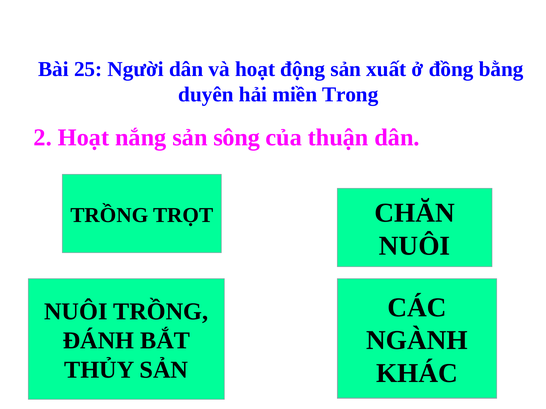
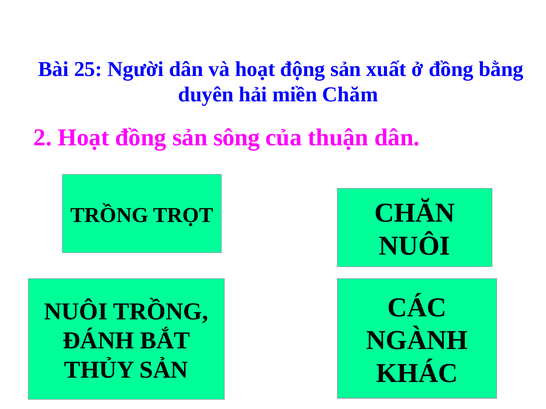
Trong: Trong -> Chăm
Hoạt nắng: nắng -> đồng
